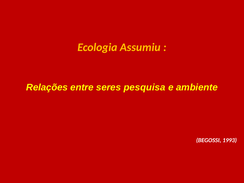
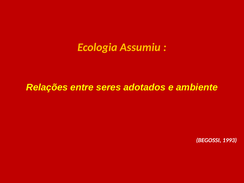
pesquisa: pesquisa -> adotados
